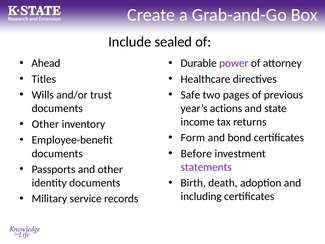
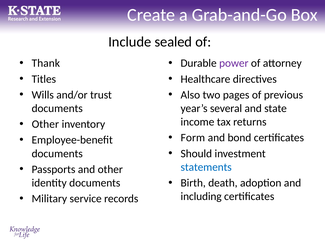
Ahead: Ahead -> Thank
Safe: Safe -> Also
actions: actions -> several
Before: Before -> Should
statements colour: purple -> blue
